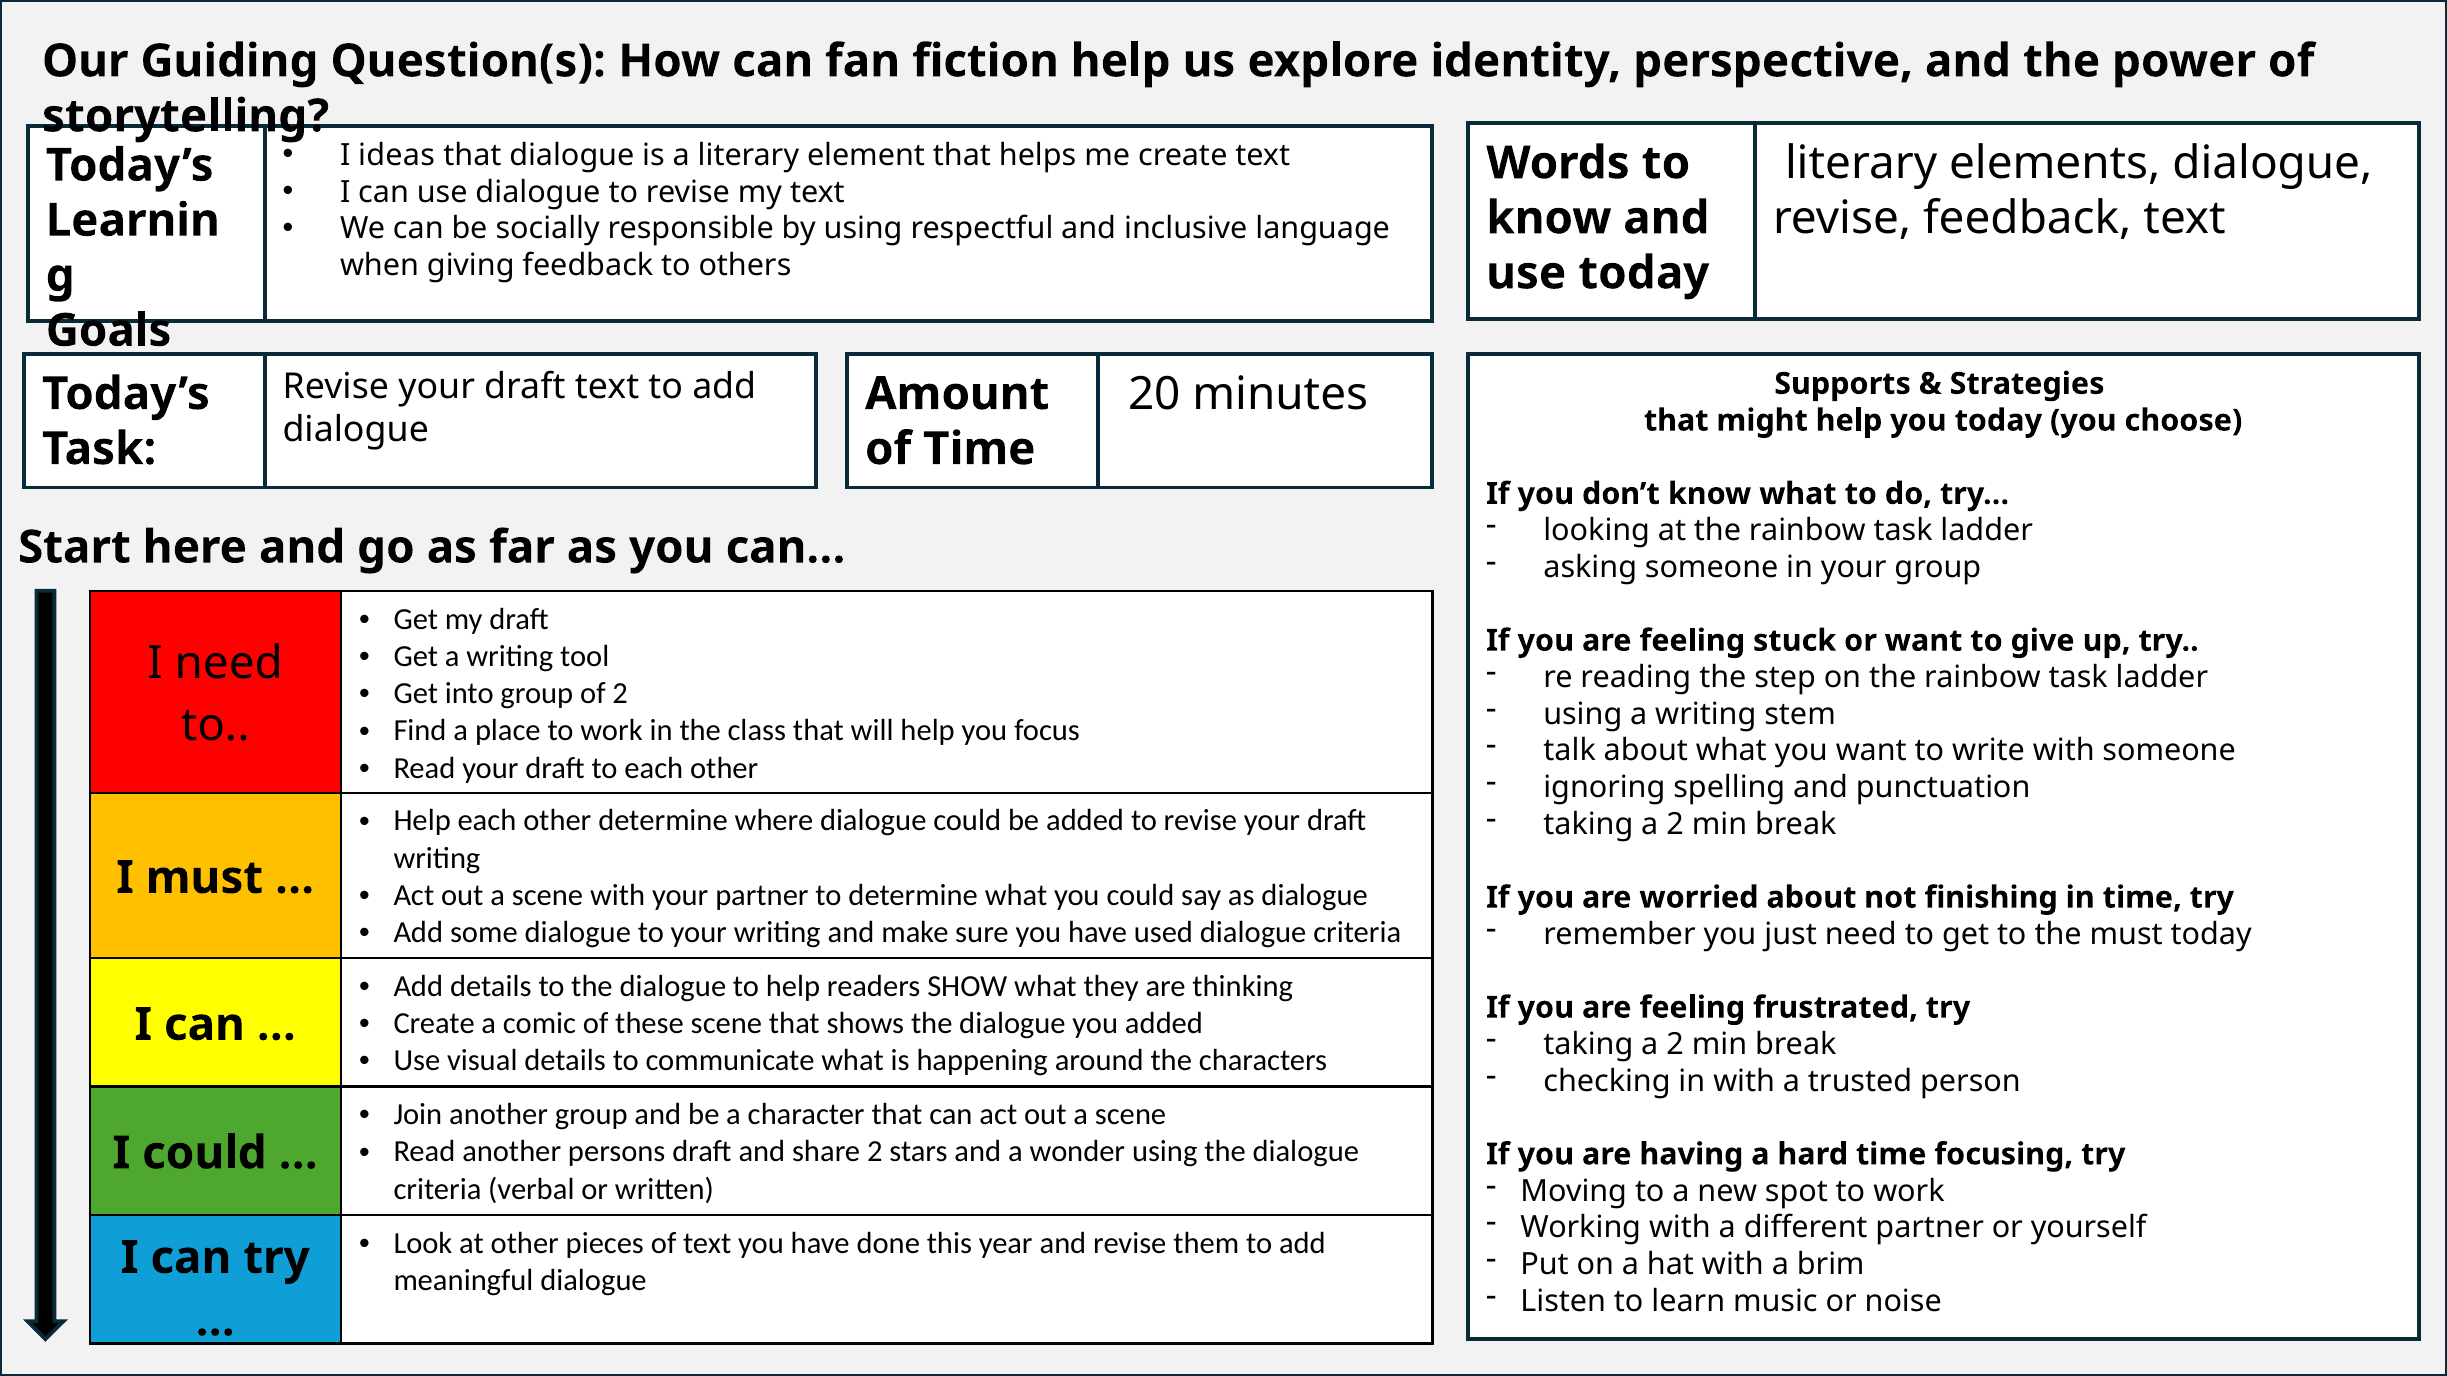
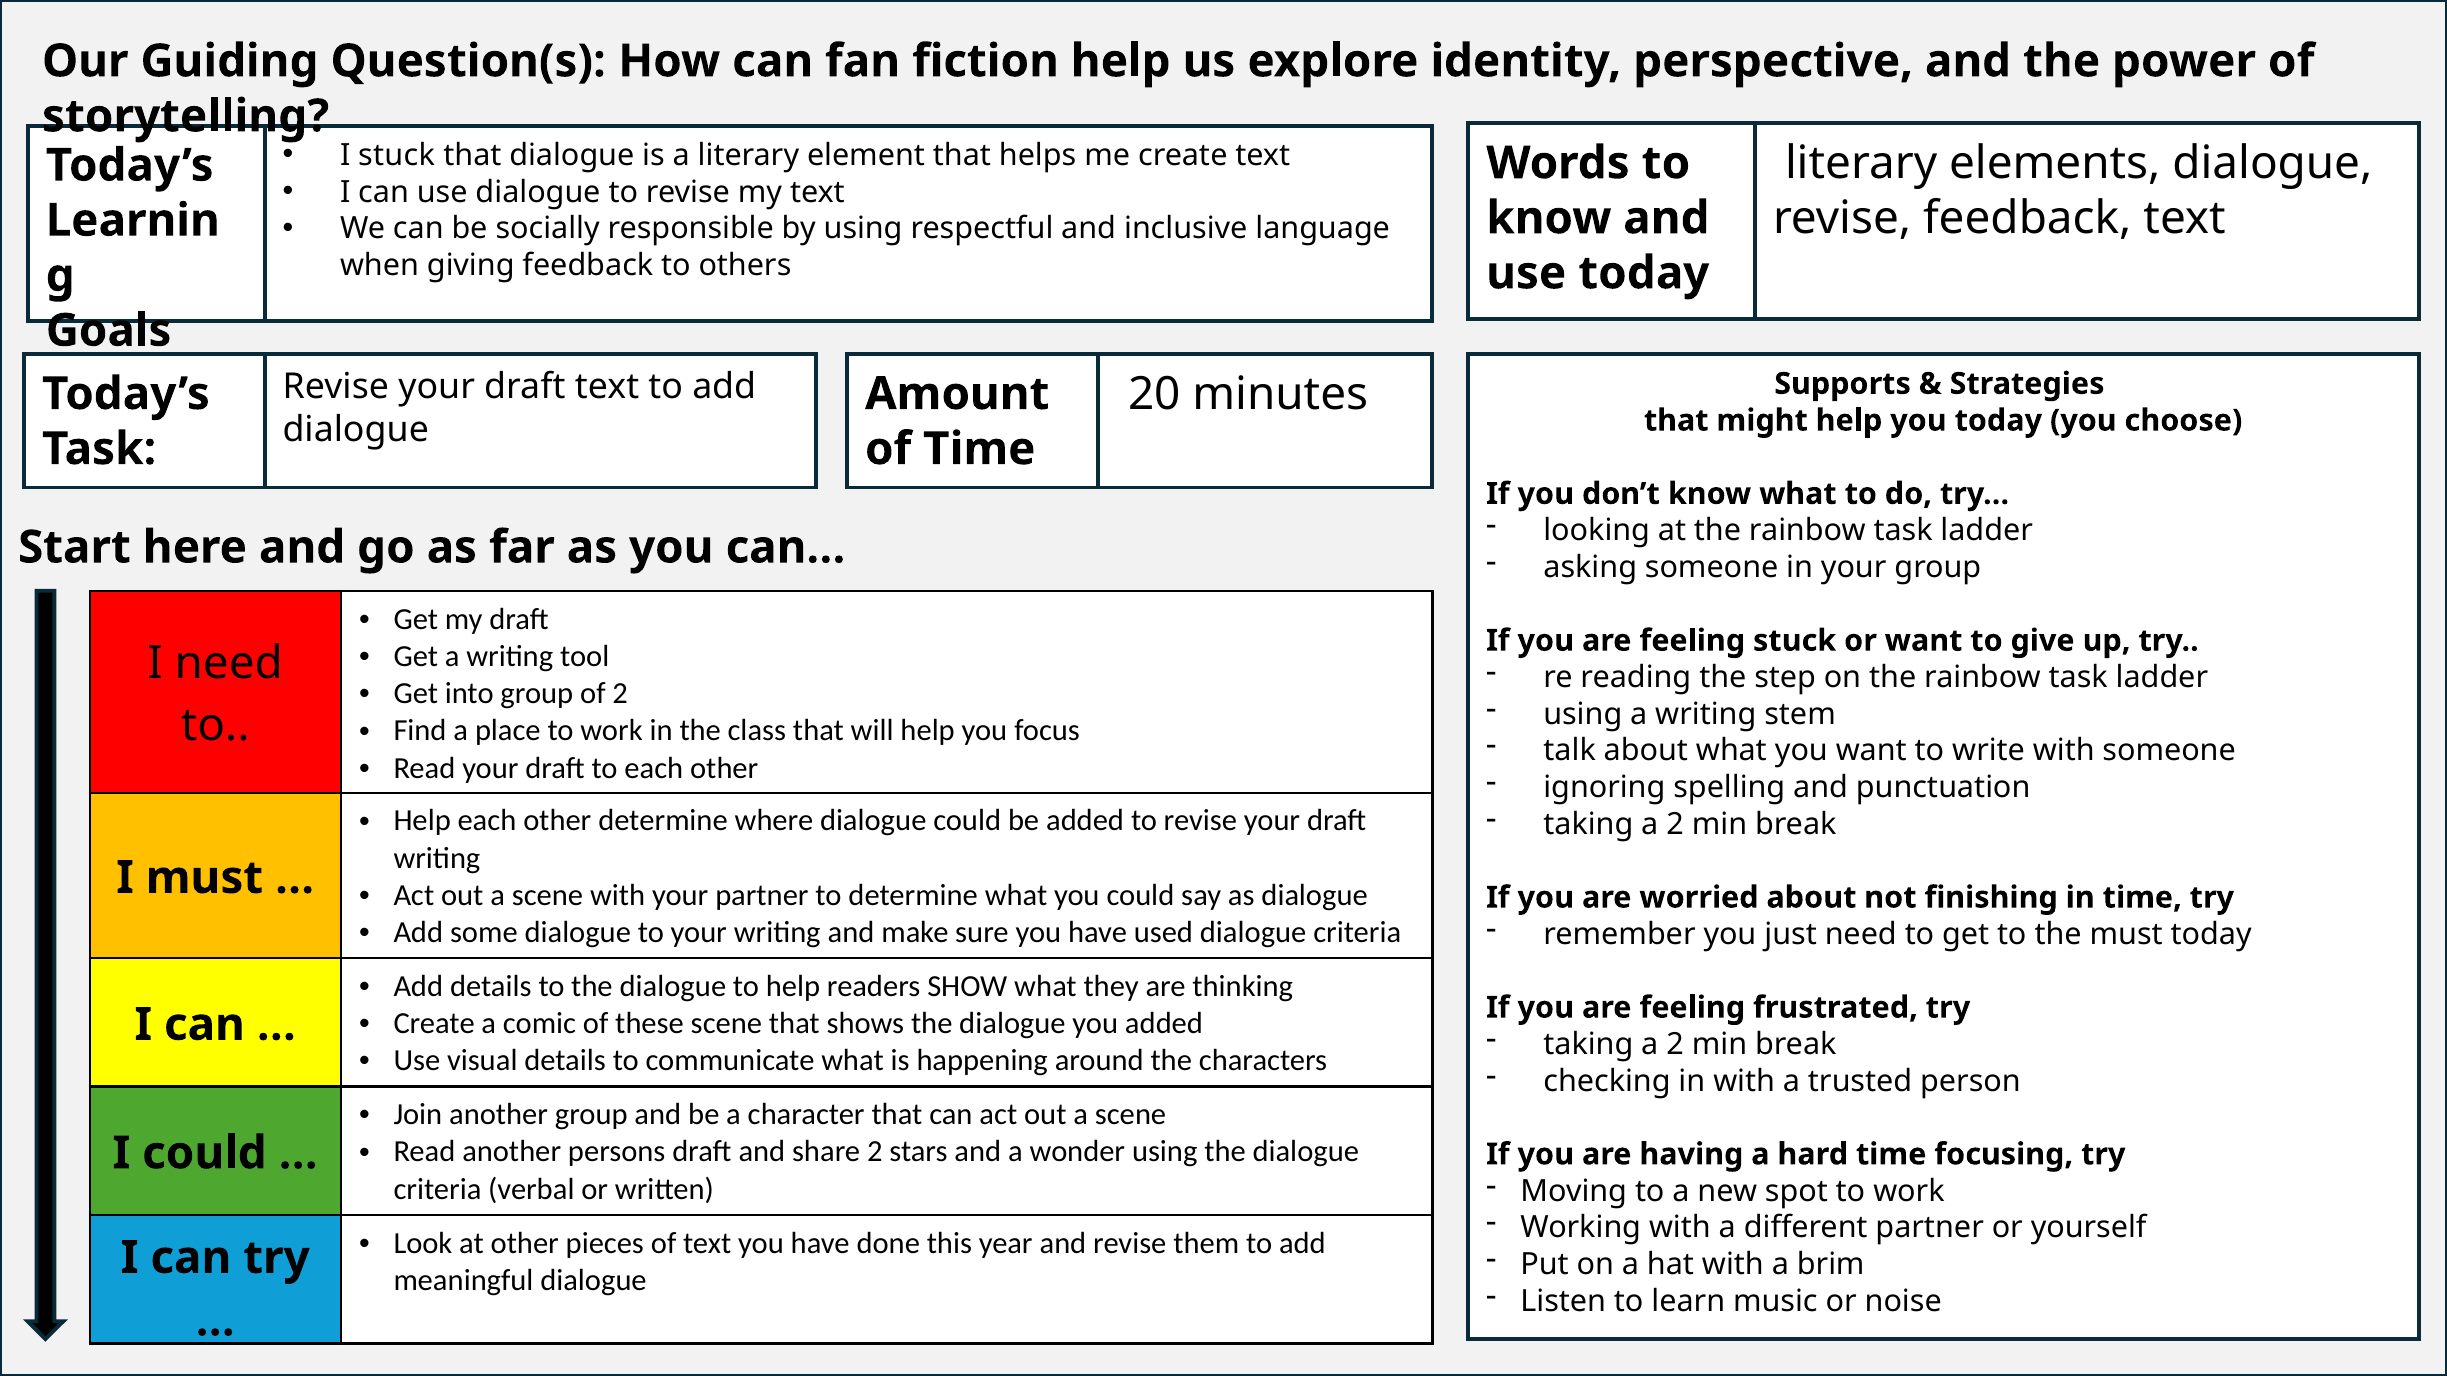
I ideas: ideas -> stuck
